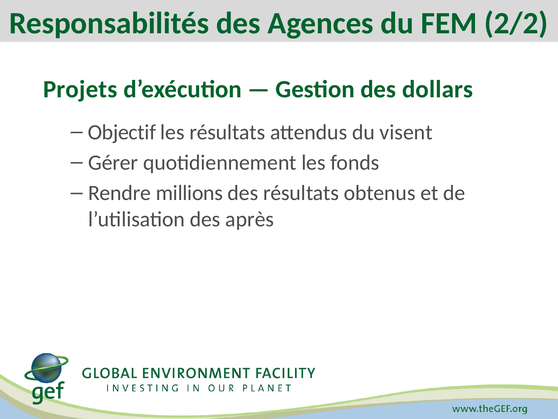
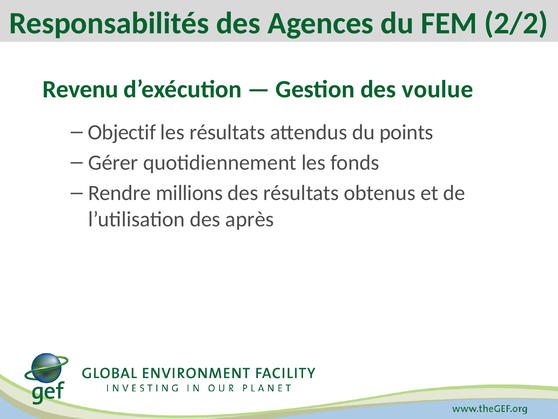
Projets: Projets -> Revenu
dollars: dollars -> voulue
visent: visent -> points
